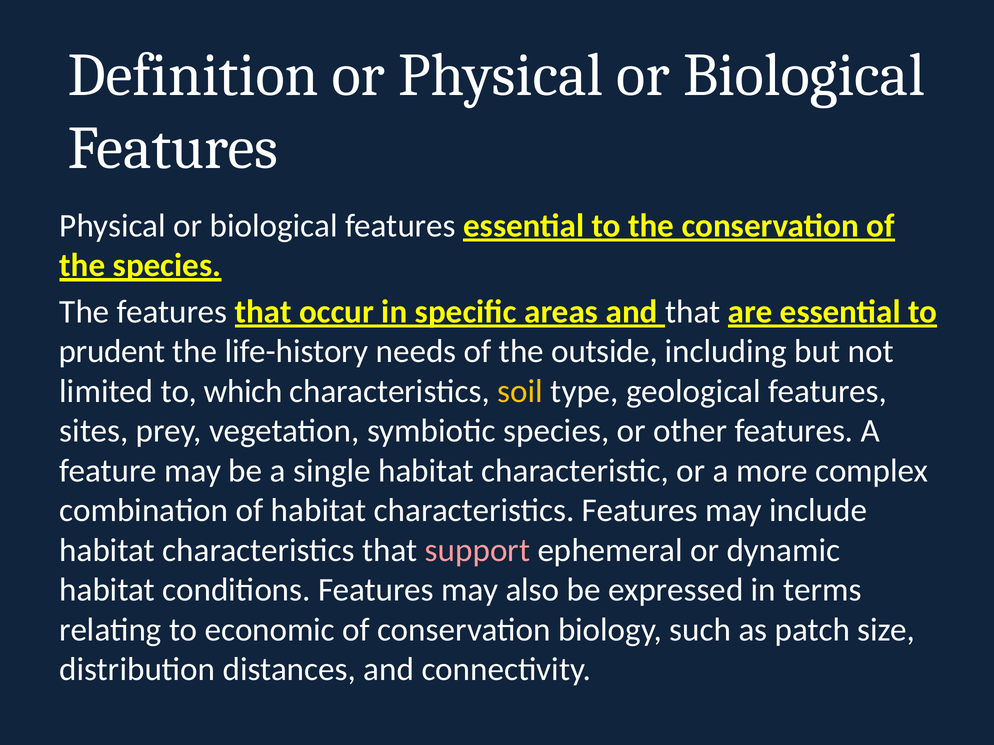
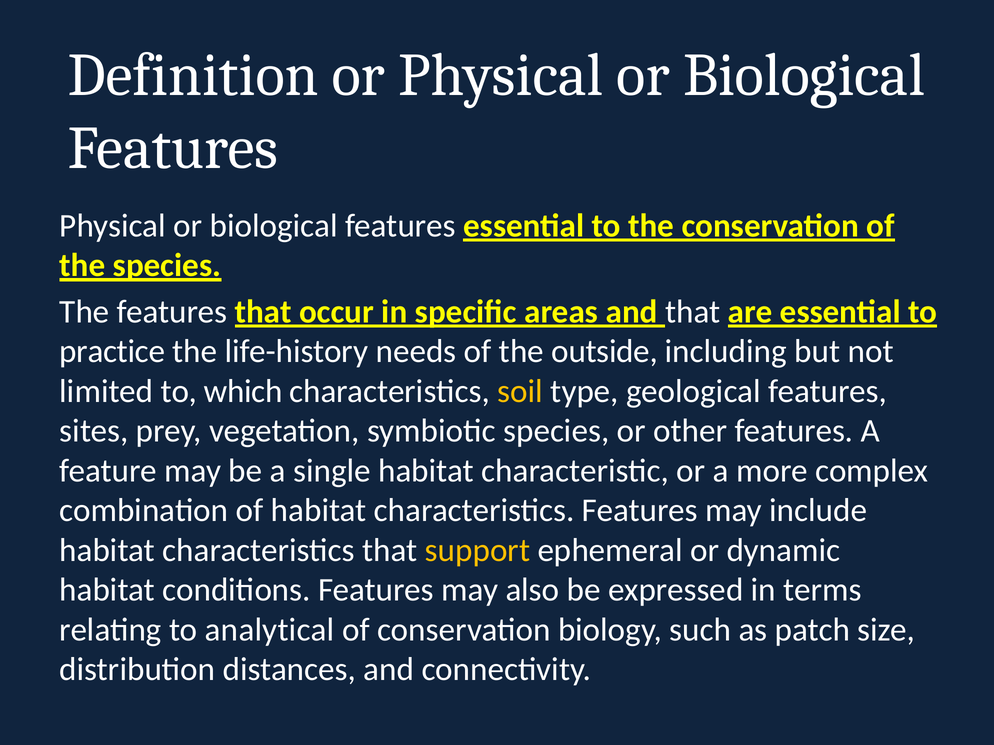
prudent: prudent -> practice
support colour: pink -> yellow
economic: economic -> analytical
